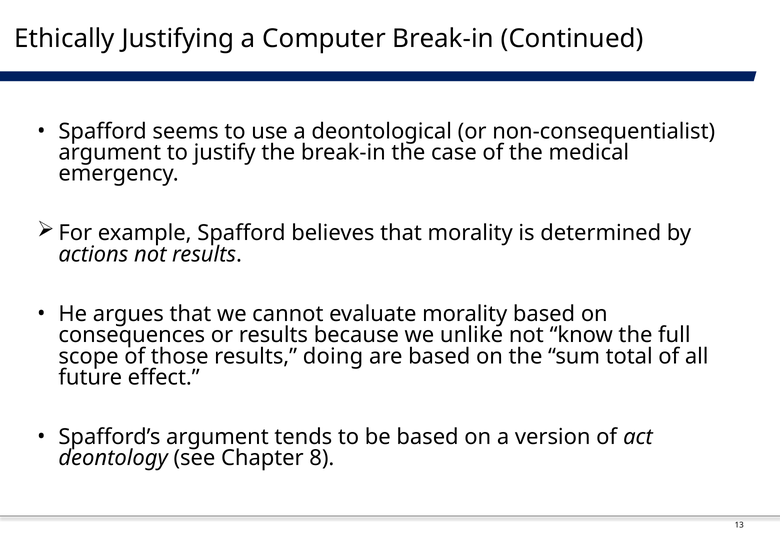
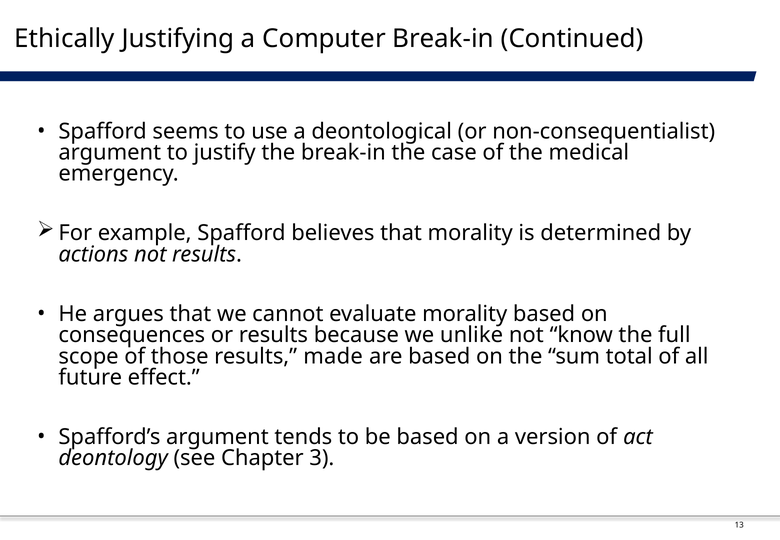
doing: doing -> made
8: 8 -> 3
